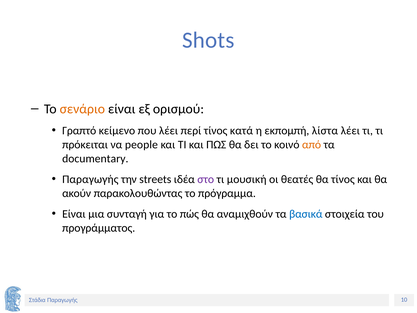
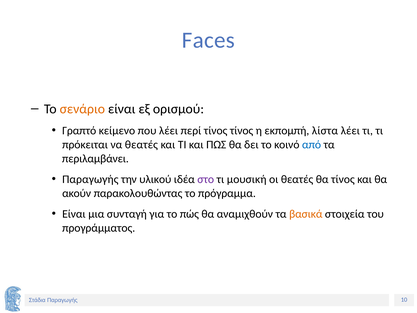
Shots: Shots -> Faces
τίνος κατά: κατά -> τίνος
να people: people -> θεατές
από colour: orange -> blue
documentary: documentary -> περιλαμβάνει
streets: streets -> υλικού
βασικά colour: blue -> orange
